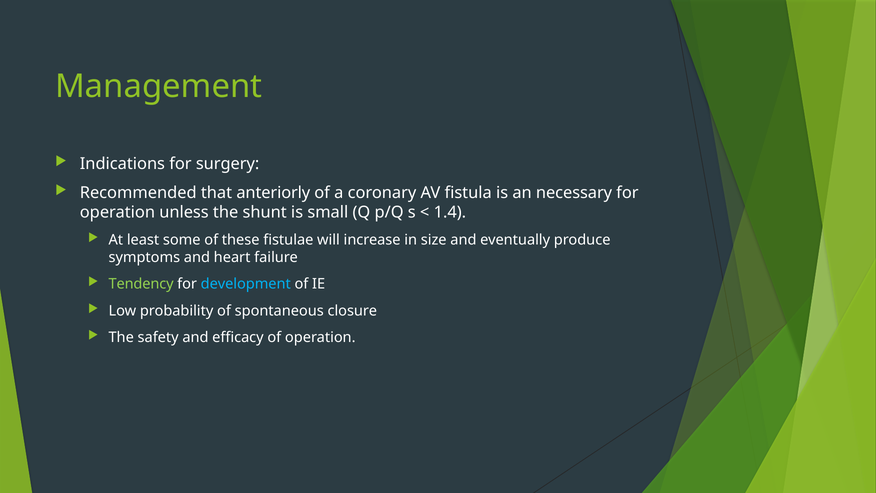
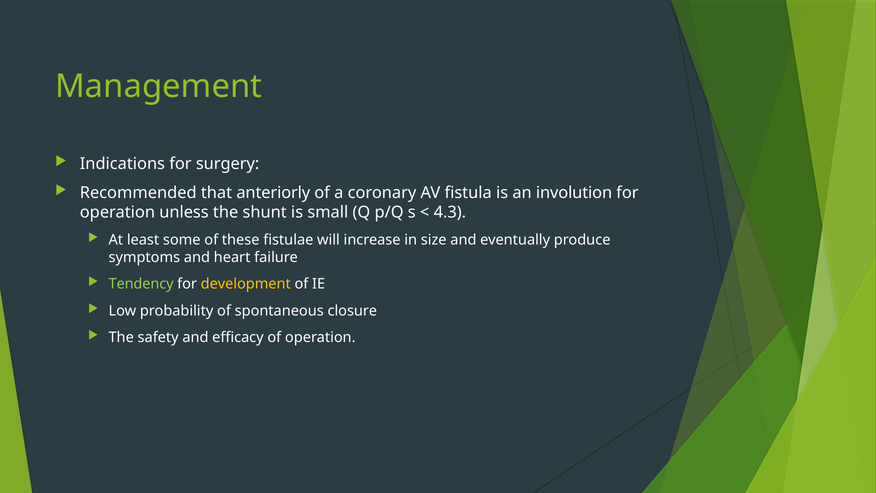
necessary: necessary -> involution
1.4: 1.4 -> 4.3
development colour: light blue -> yellow
